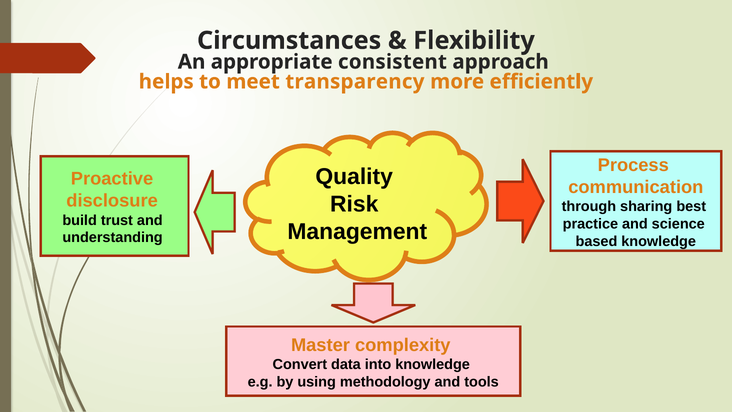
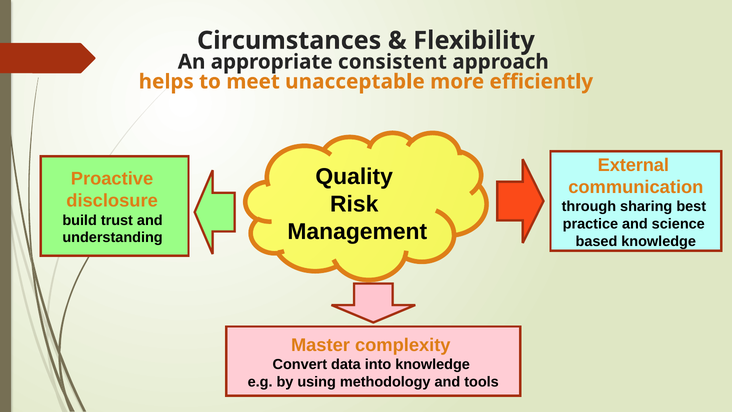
transparency: transparency -> unacceptable
Process: Process -> External
